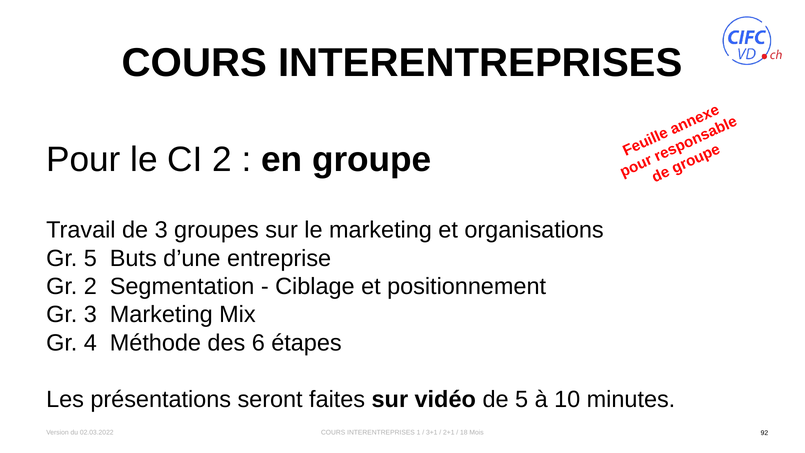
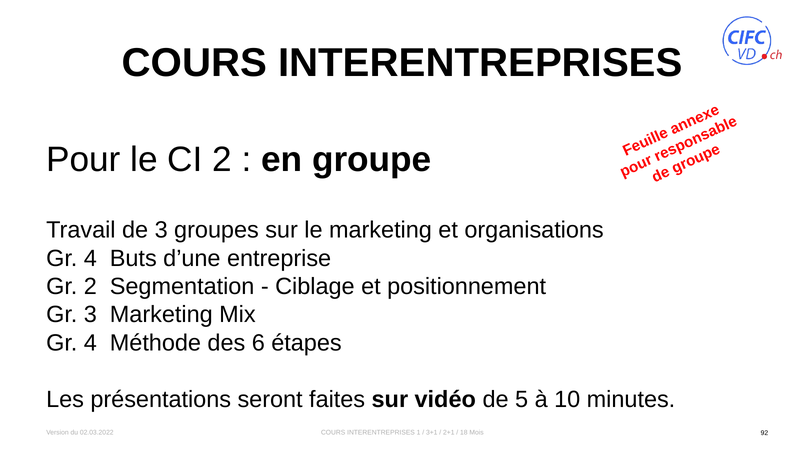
5 at (90, 258): 5 -> 4
